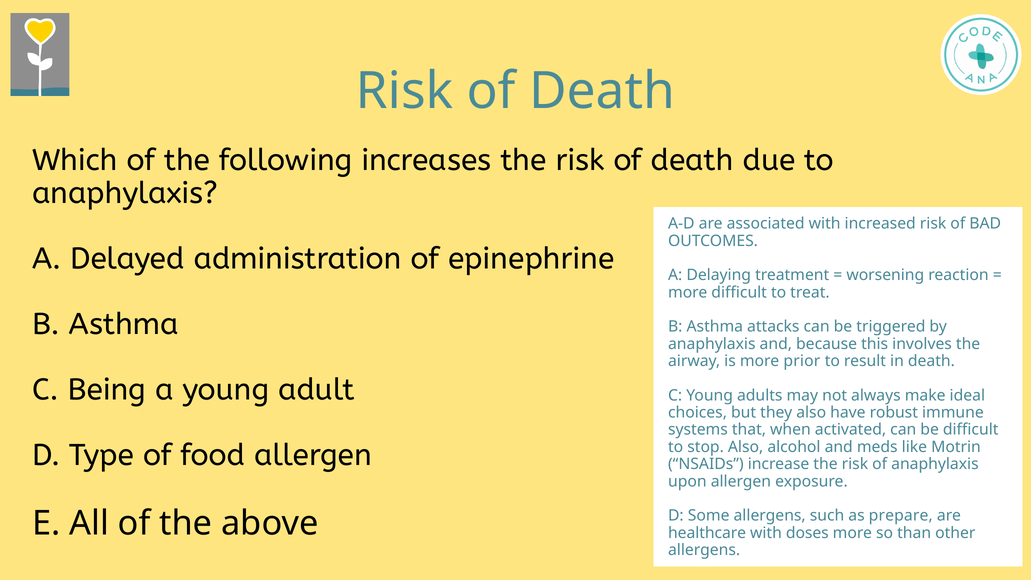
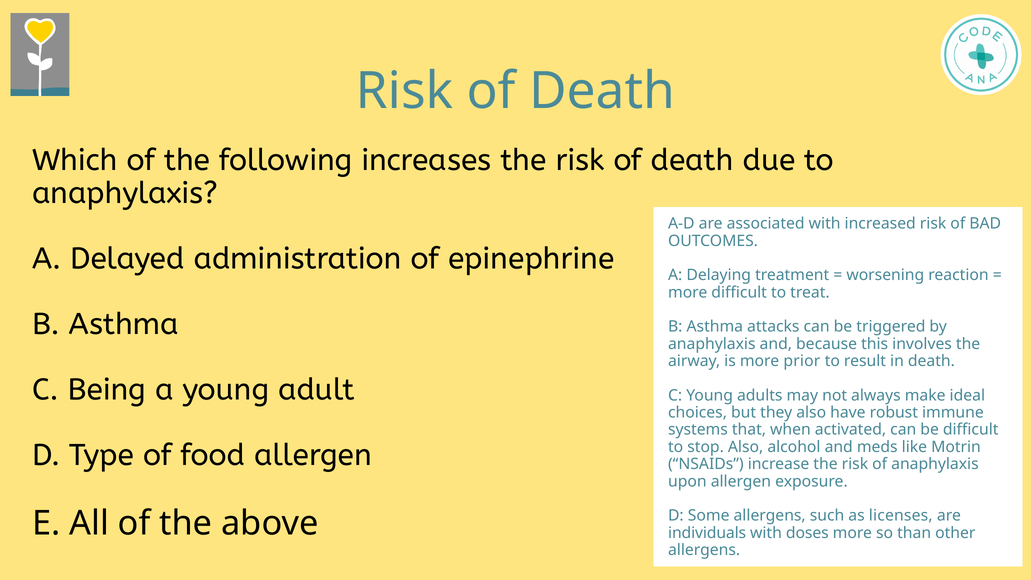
prepare: prepare -> licenses
healthcare: healthcare -> individuals
